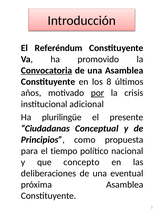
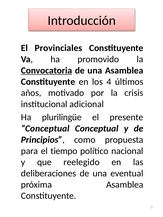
Referéndum: Referéndum -> Provinciales
8: 8 -> 4
por underline: present -> none
Ciudadanas at (45, 129): Ciudadanas -> Conceptual
concepto: concepto -> reelegido
